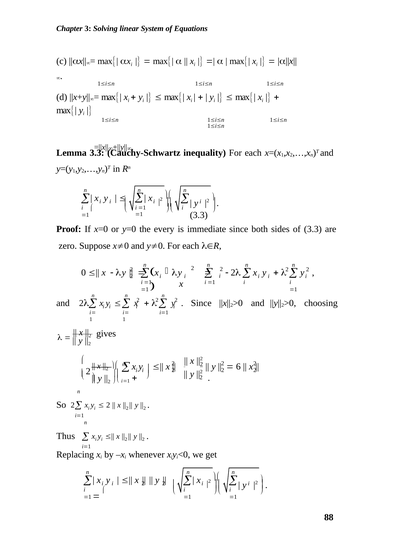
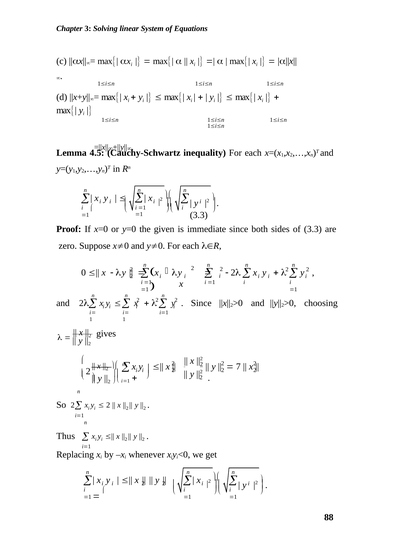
Lemma 3.3: 3.3 -> 4.5
every: every -> given
6: 6 -> 7
